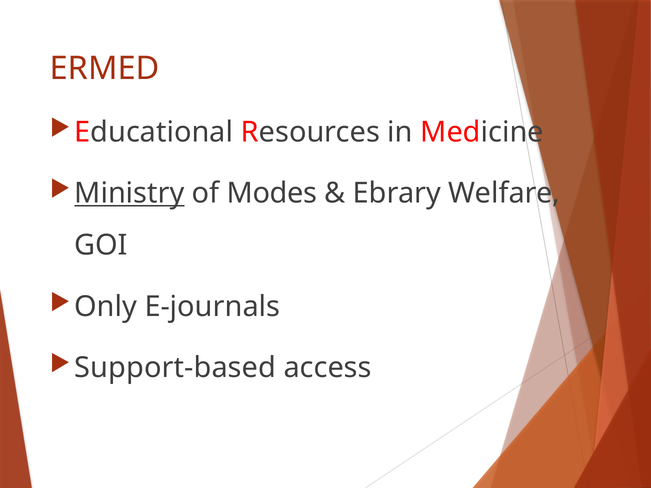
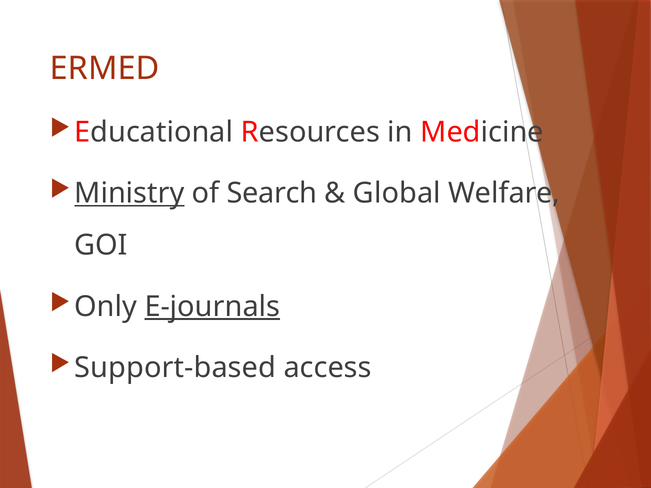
Modes: Modes -> Search
Ebrary: Ebrary -> Global
E-journals underline: none -> present
